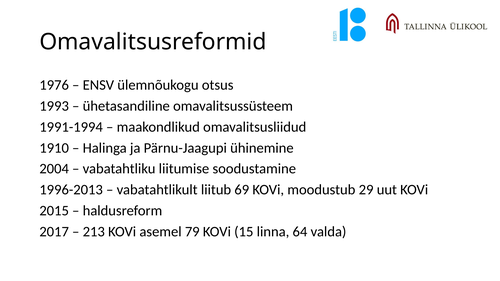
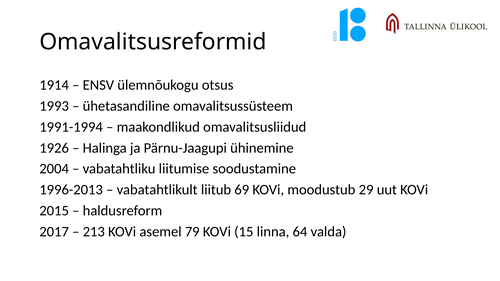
1976: 1976 -> 1914
1910: 1910 -> 1926
